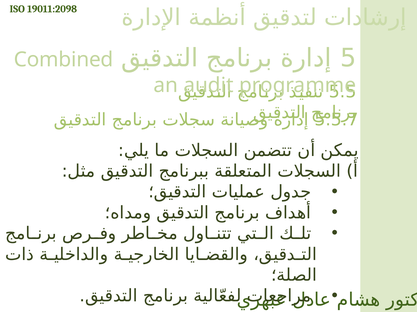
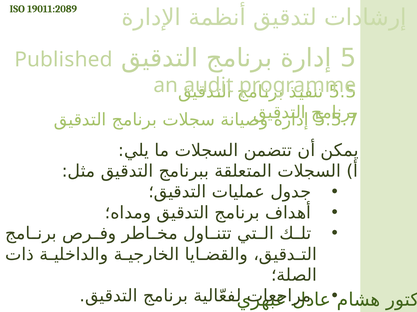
19011:2098: 19011:2098 -> 19011:2089
Combined: Combined -> Published
